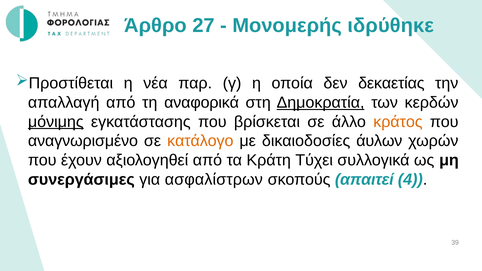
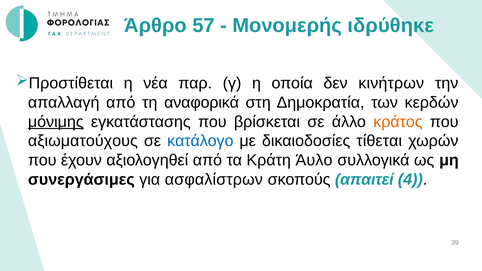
27: 27 -> 57
δεκαετίας: δεκαετίας -> κινήτρων
Δημοκρατία underline: present -> none
αναγνωρισμένο: αναγνωρισμένο -> αξιωματούχους
κατάλογο colour: orange -> blue
άυλων: άυλων -> τίθεται
Τύχει: Τύχει -> Άυλο
